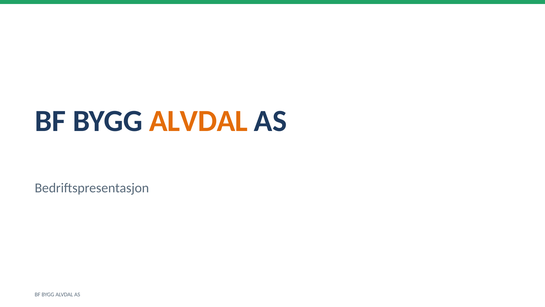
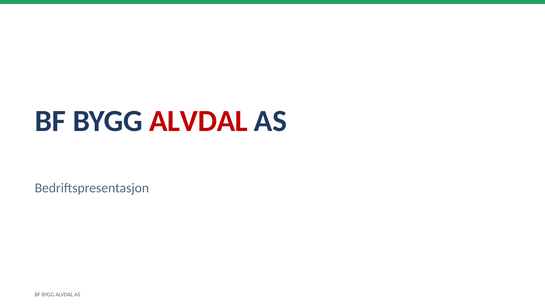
ALVDAL at (198, 121) colour: orange -> red
